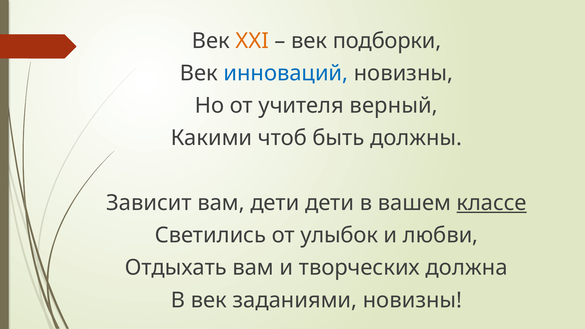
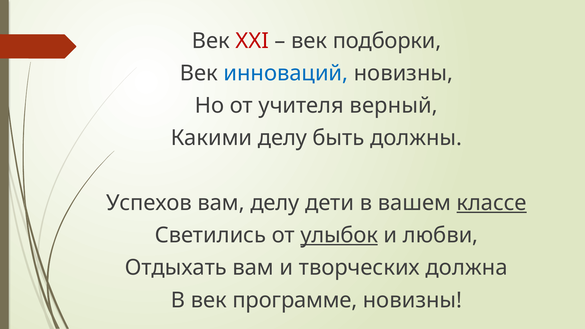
XXI colour: orange -> red
Какими чтоб: чтоб -> делу
Зависит: Зависит -> Успехов
вам дети: дети -> делу
улыбок underline: none -> present
заданиями: заданиями -> программе
